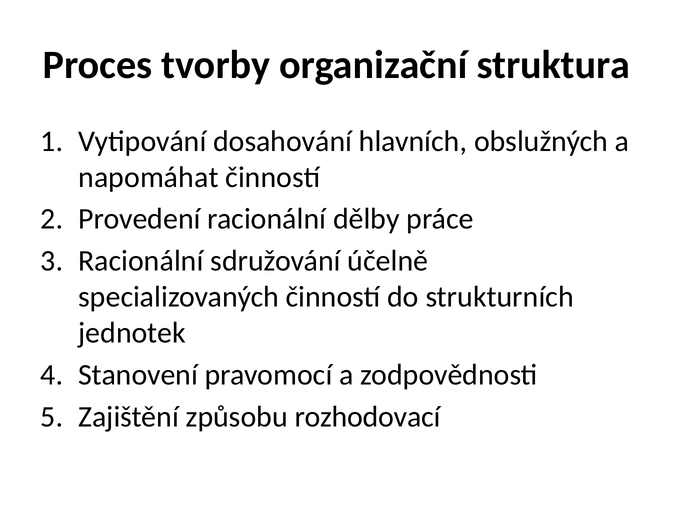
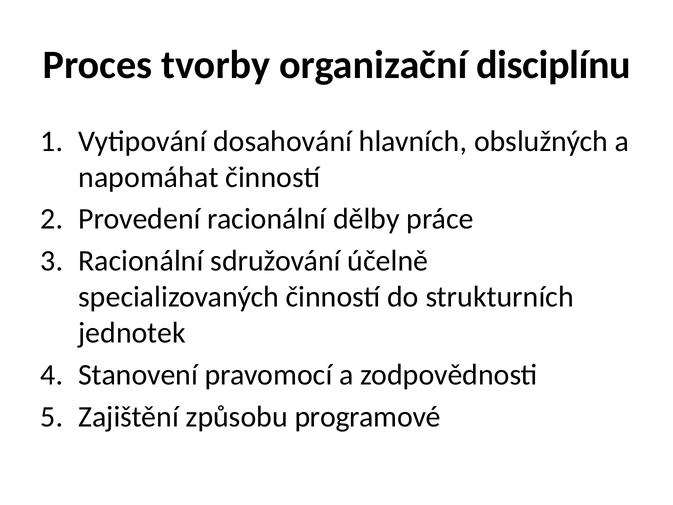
struktura: struktura -> disciplínu
rozhodovací: rozhodovací -> programové
